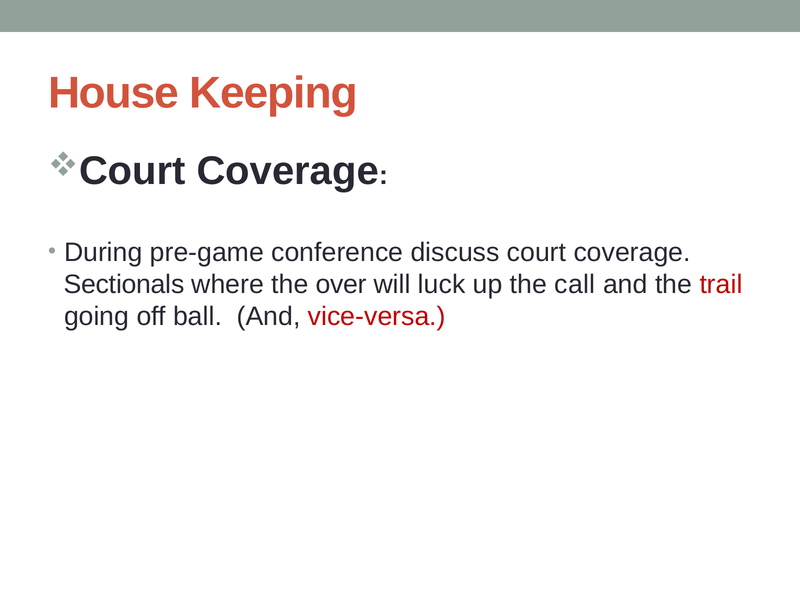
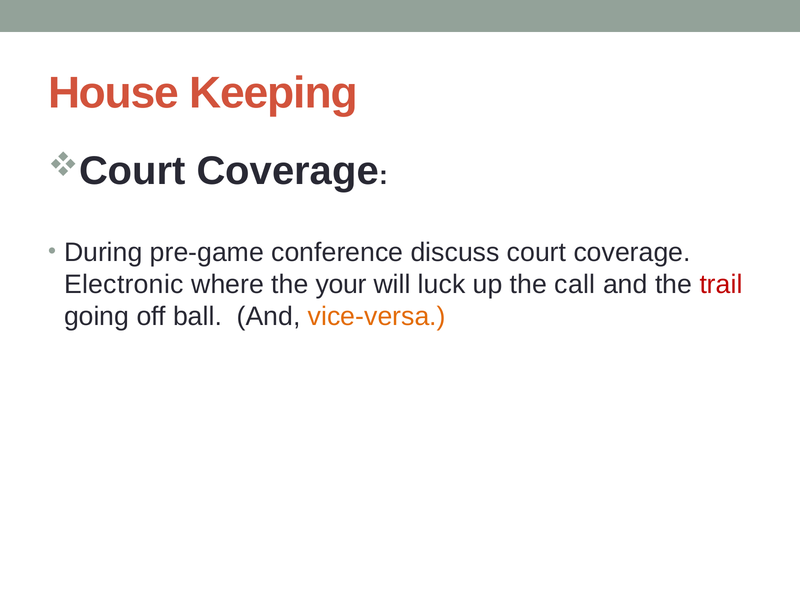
Sectionals: Sectionals -> Electronic
over: over -> your
vice-versa colour: red -> orange
